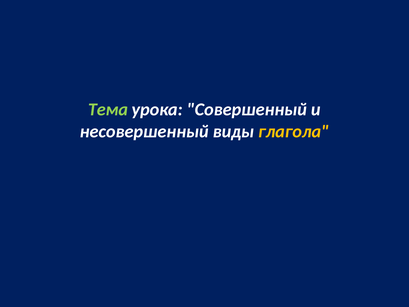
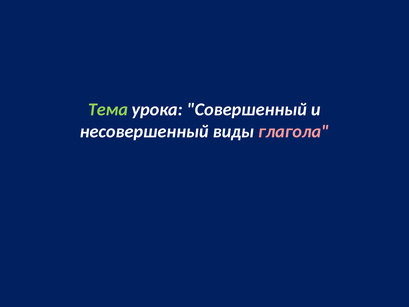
глагола colour: yellow -> pink
